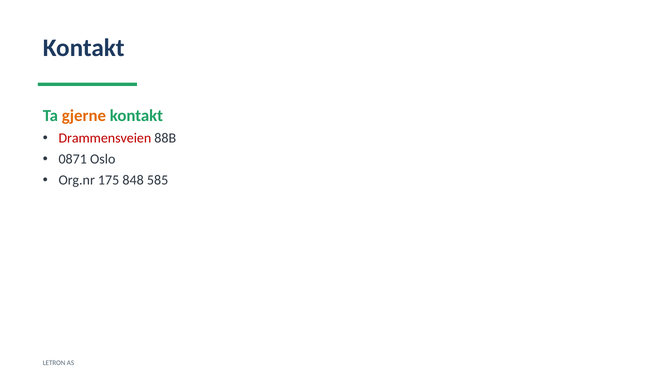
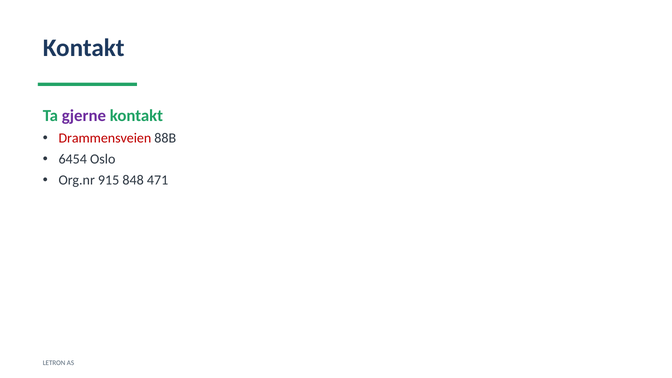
gjerne colour: orange -> purple
0871: 0871 -> 6454
175: 175 -> 915
585: 585 -> 471
